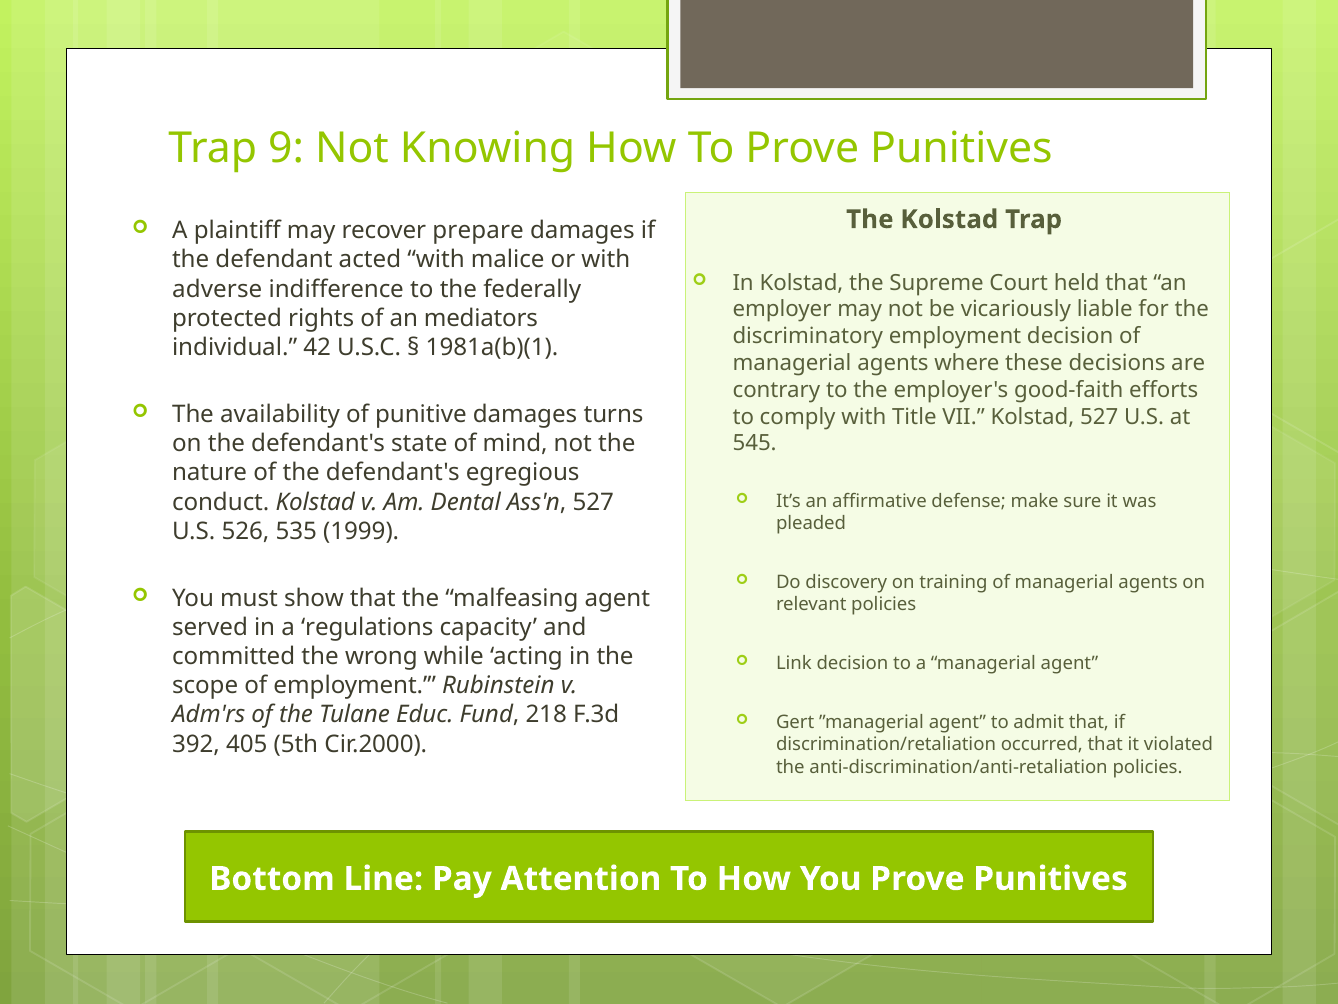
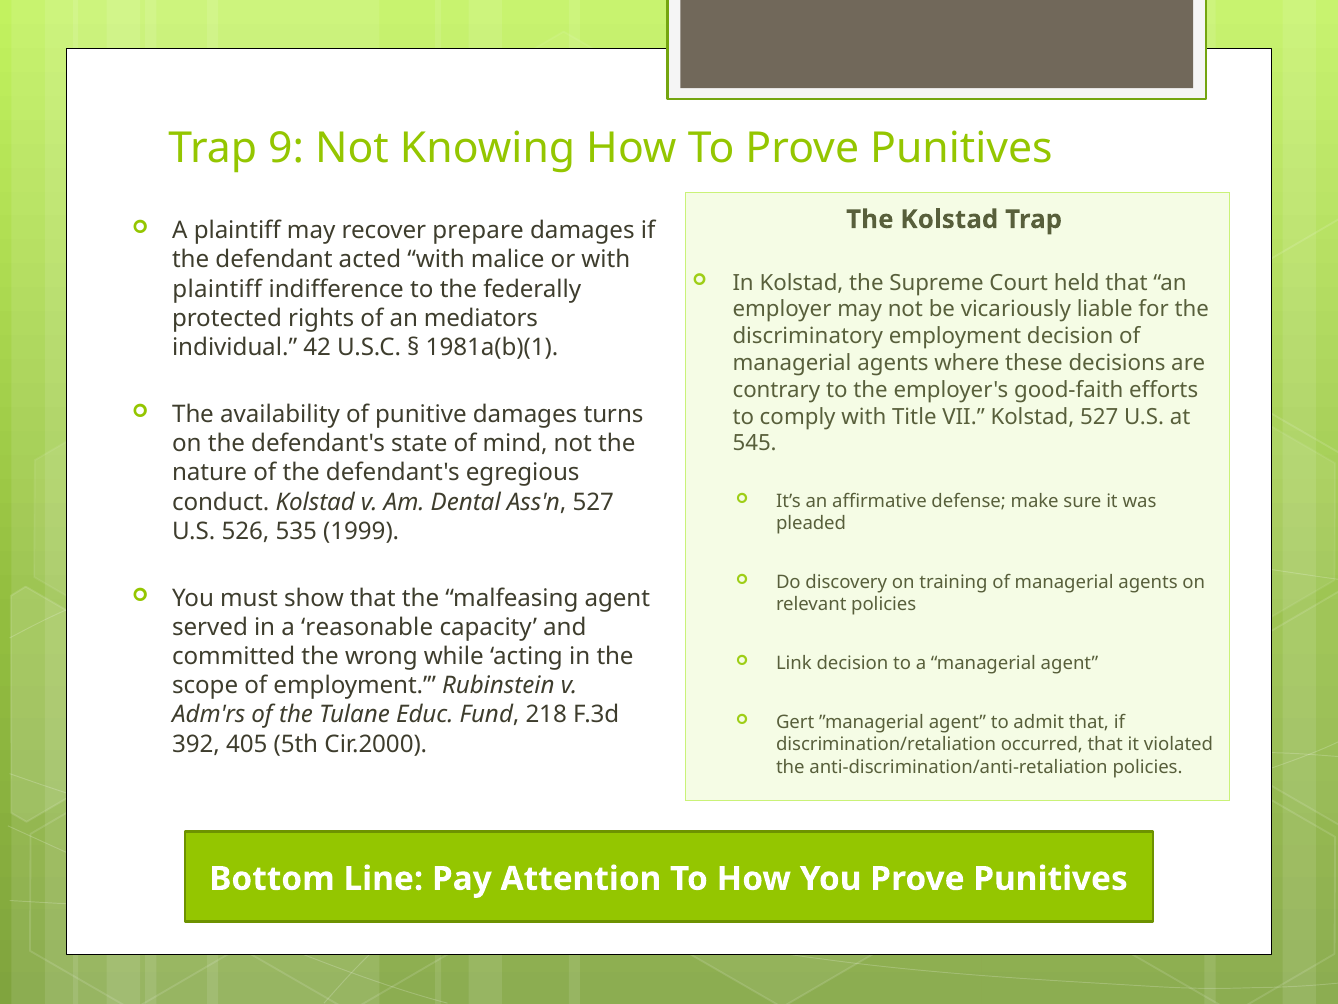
adverse at (217, 289): adverse -> plaintiff
regulations: regulations -> reasonable
